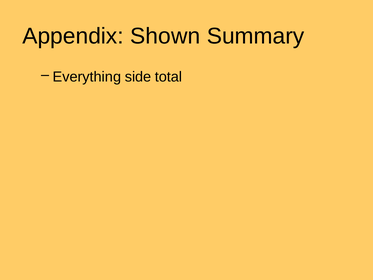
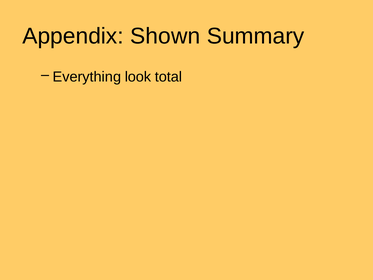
side: side -> look
